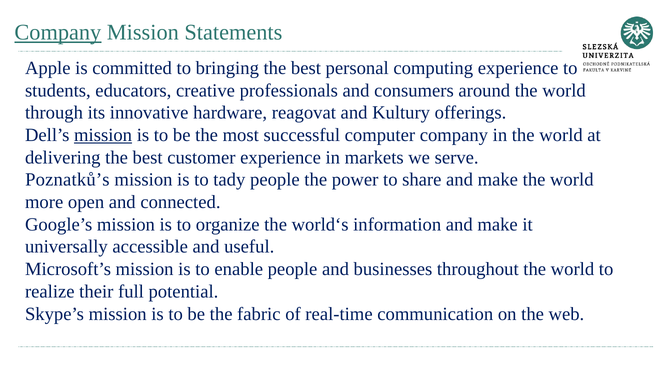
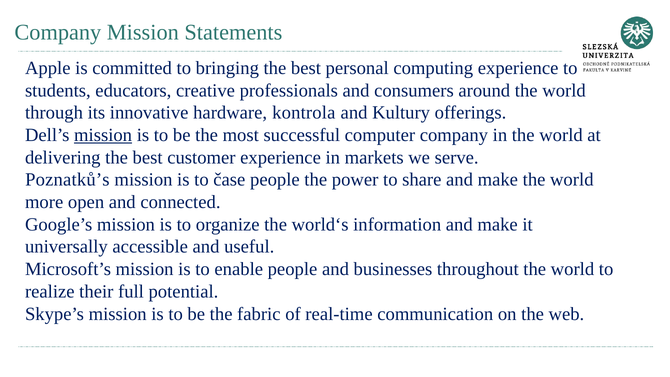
Company at (58, 33) underline: present -> none
reagovat: reagovat -> kontrola
tady: tady -> čase
